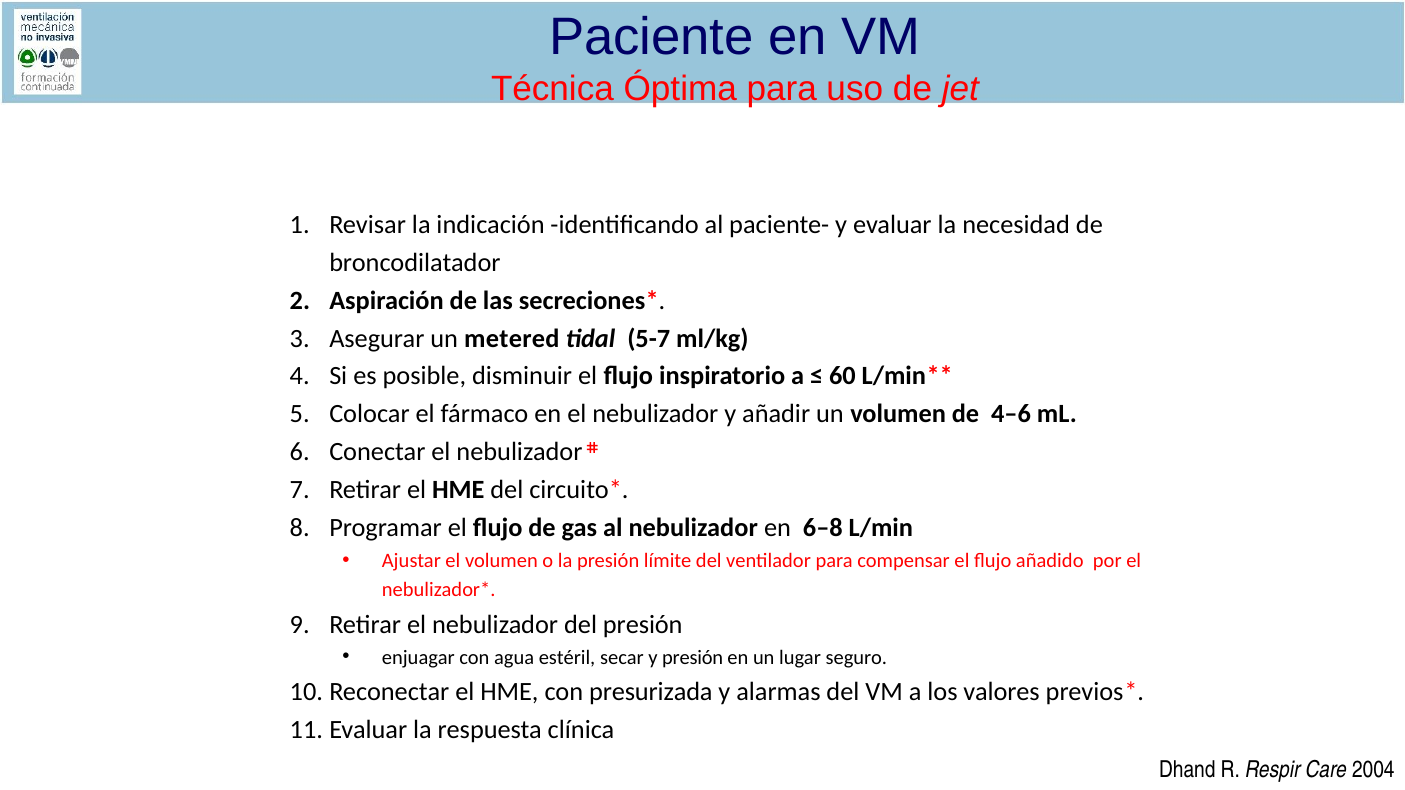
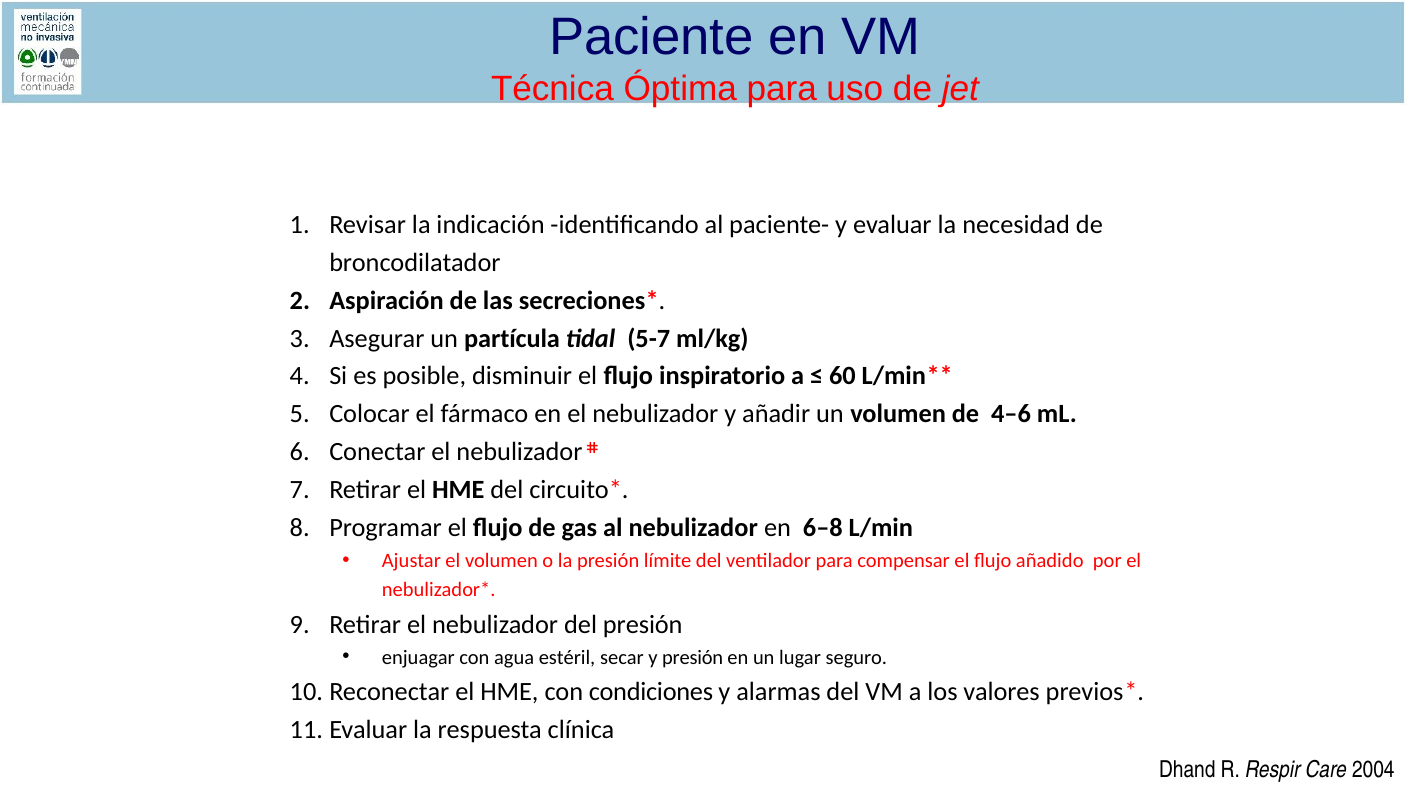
metered: metered -> partícula
presurizada: presurizada -> condiciones
